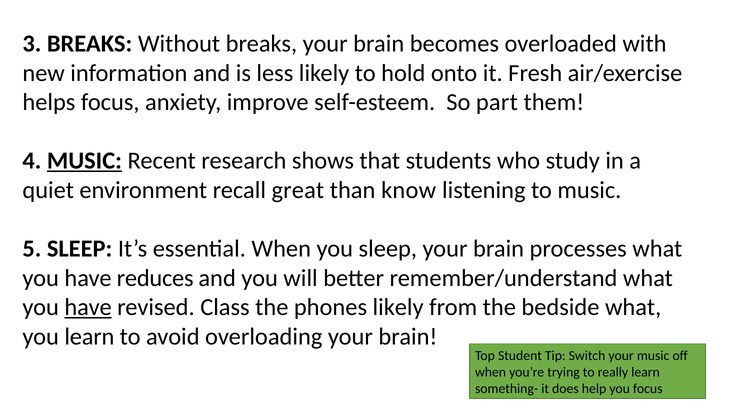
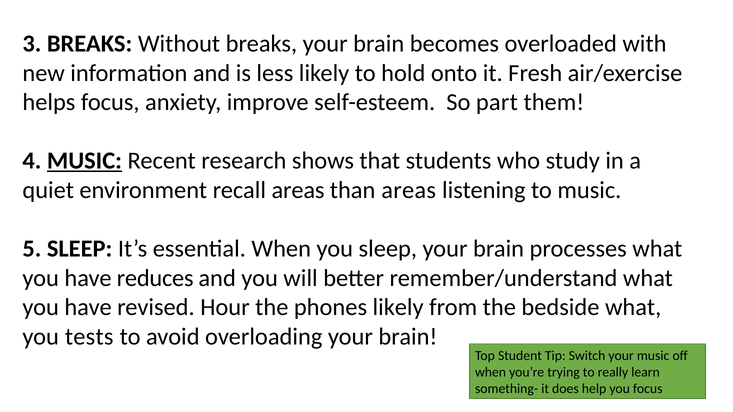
recall great: great -> areas
than know: know -> areas
have at (88, 308) underline: present -> none
Class: Class -> Hour
you learn: learn -> tests
